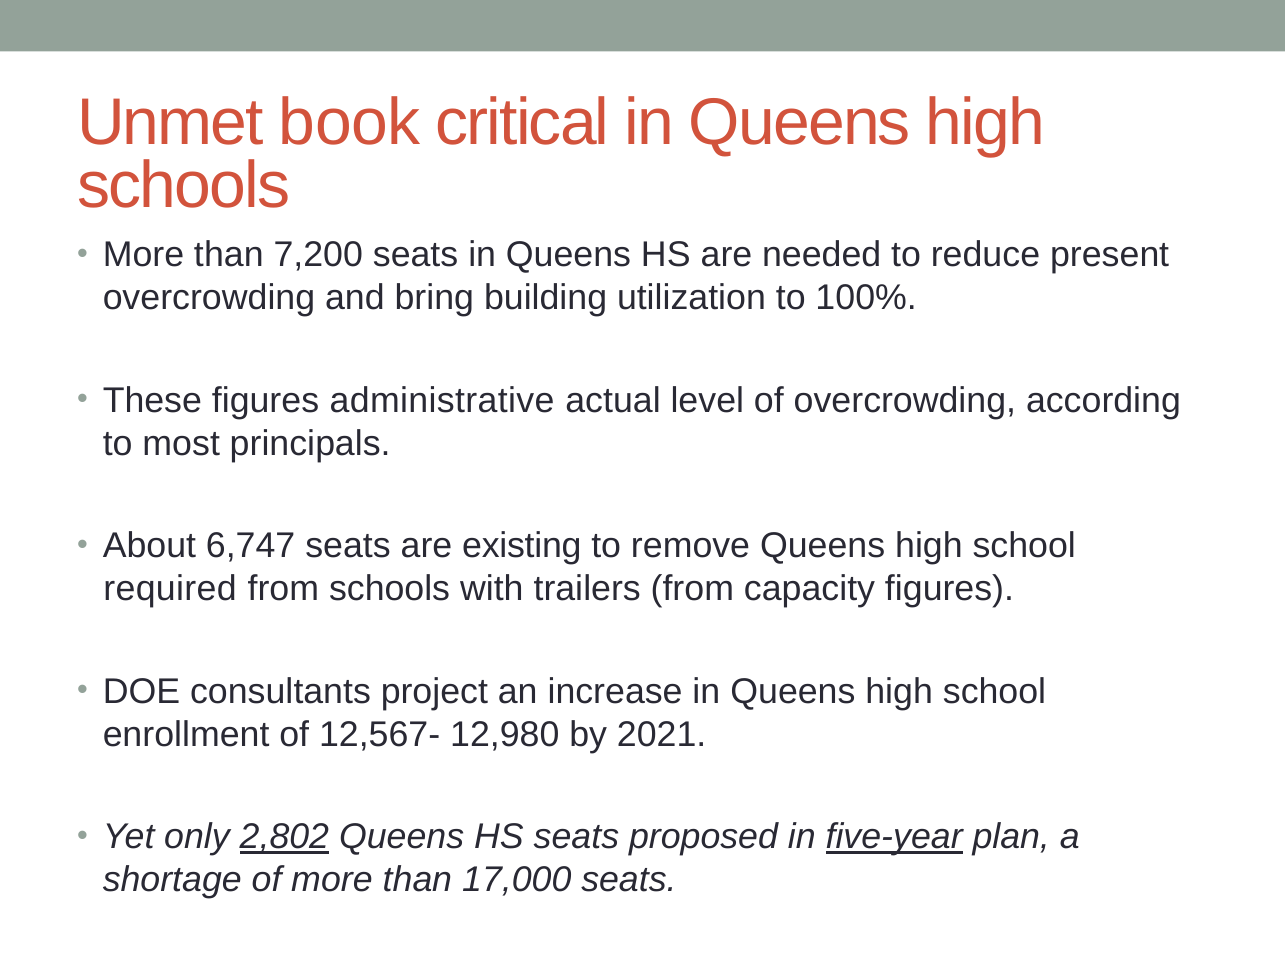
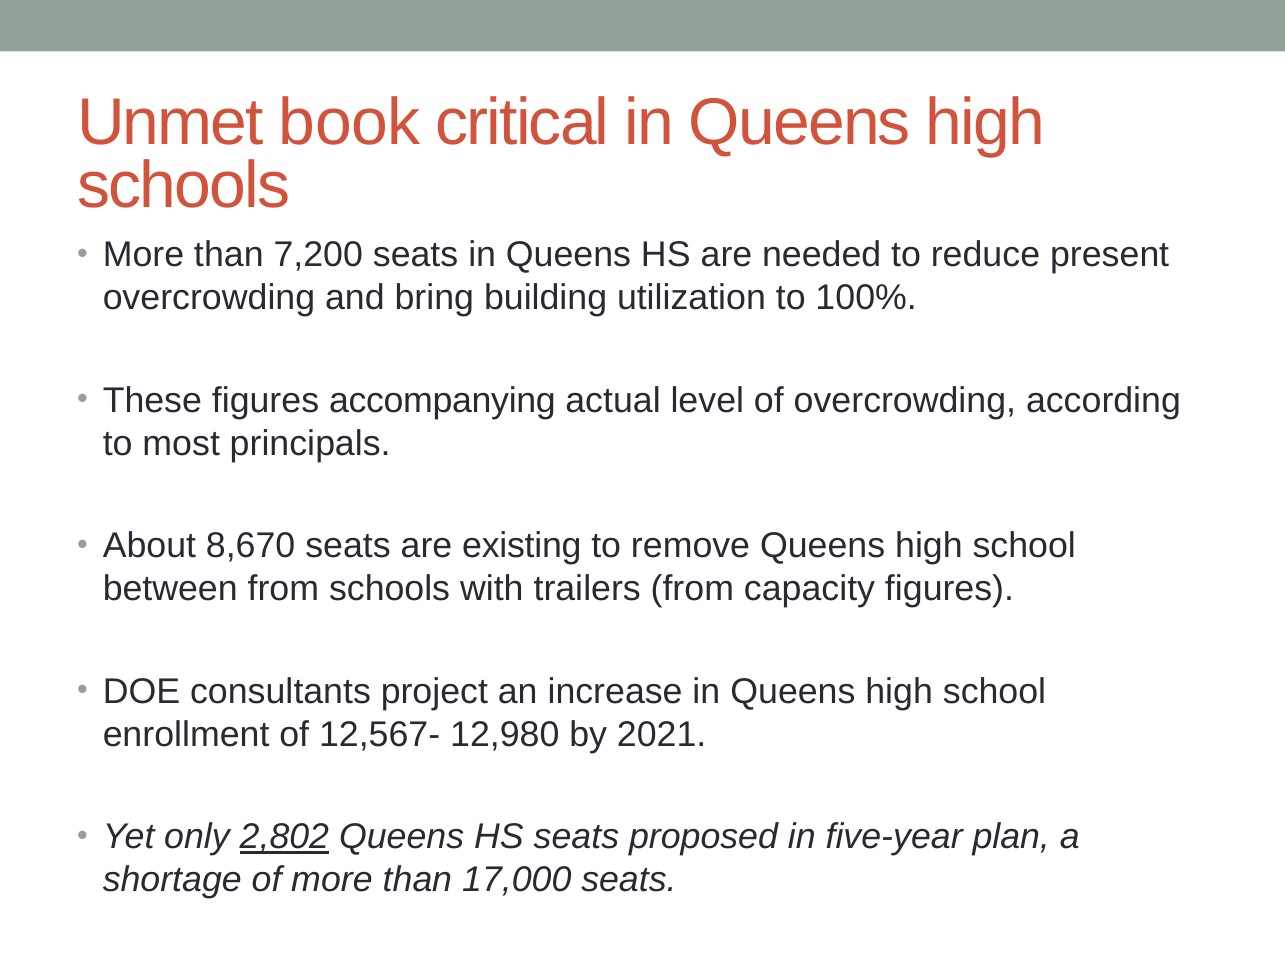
administrative: administrative -> accompanying
6,747: 6,747 -> 8,670
required: required -> between
five-year underline: present -> none
